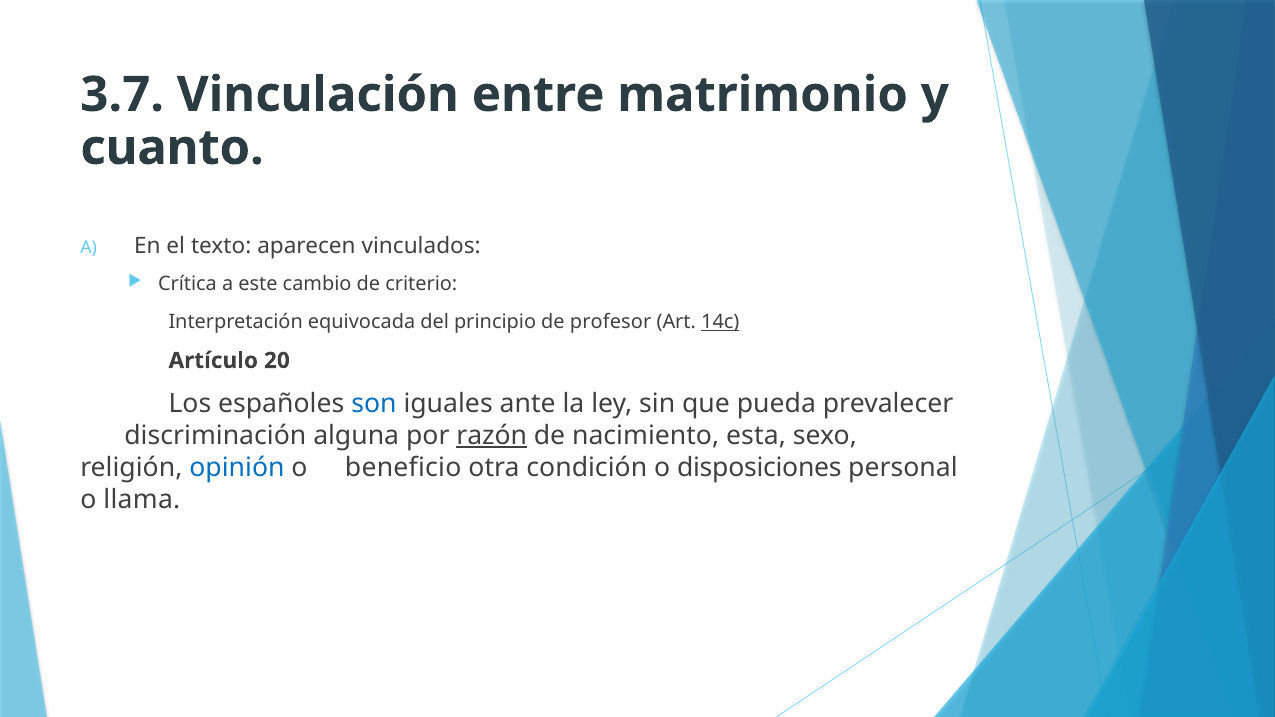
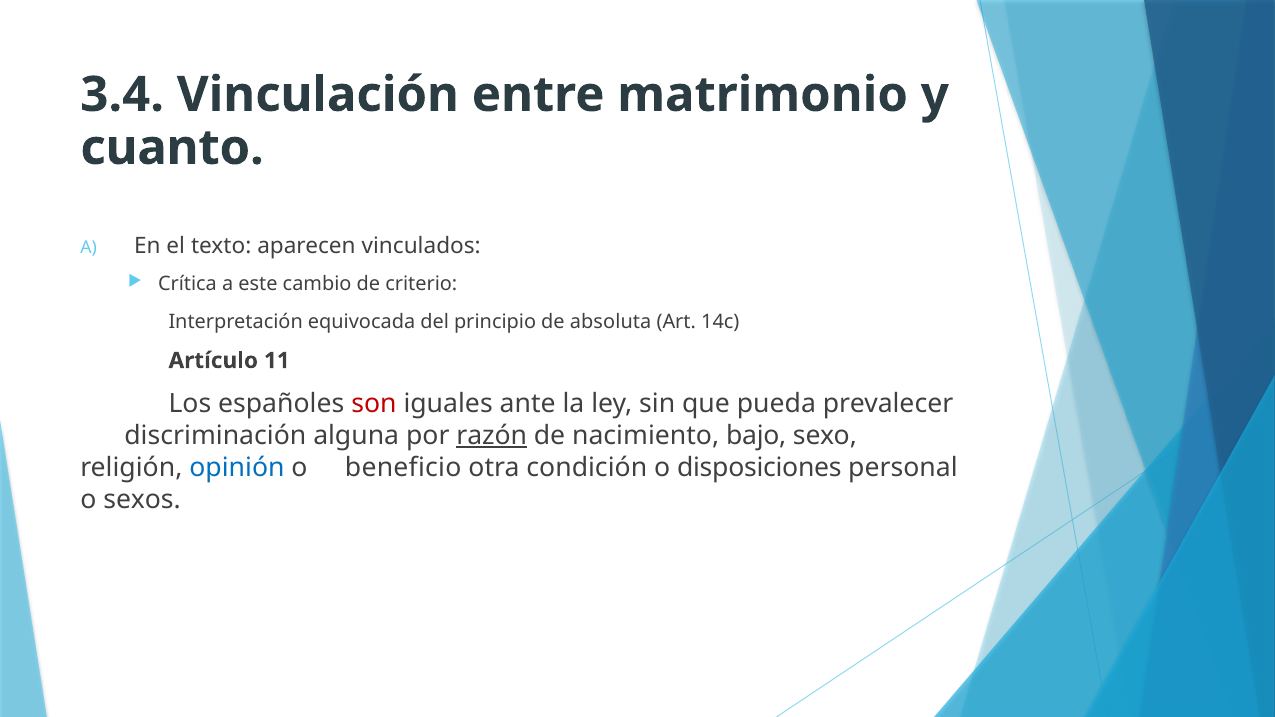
3.7: 3.7 -> 3.4
profesor: profesor -> absoluta
14c underline: present -> none
20: 20 -> 11
son colour: blue -> red
esta: esta -> bajo
llama: llama -> sexos
